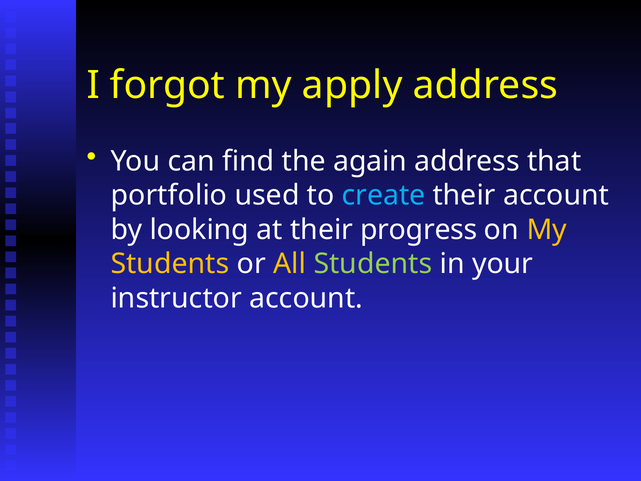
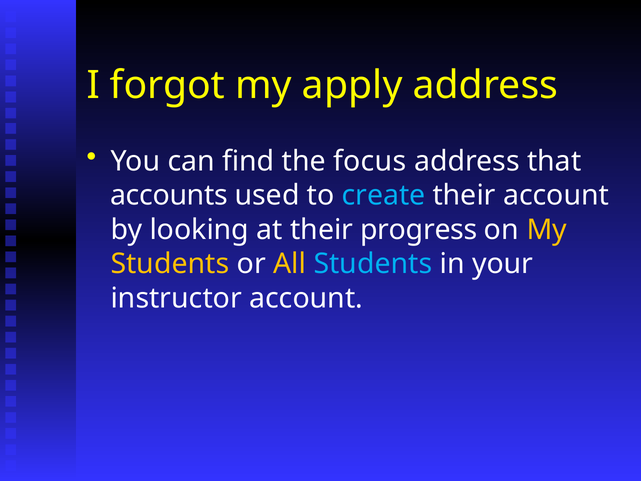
again: again -> focus
portfolio: portfolio -> accounts
Students at (373, 264) colour: light green -> light blue
